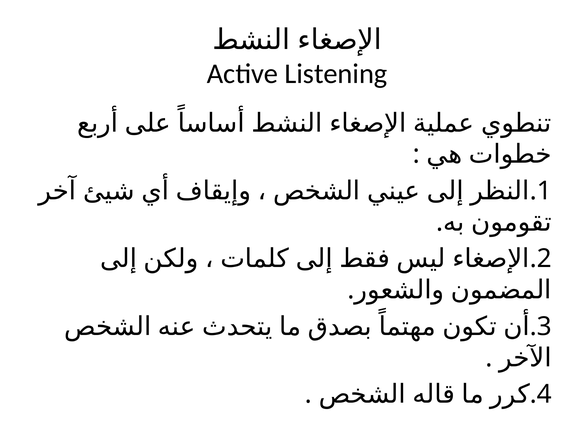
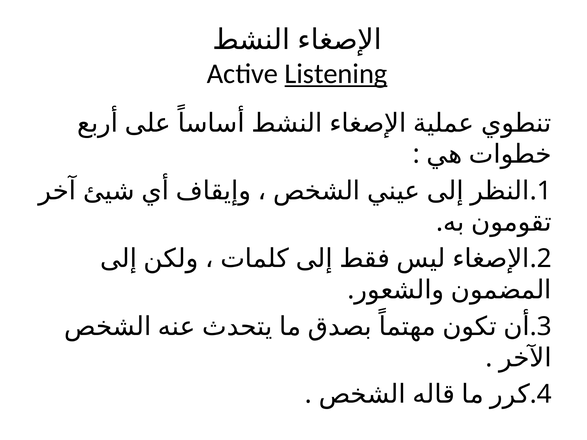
Listening underline: none -> present
